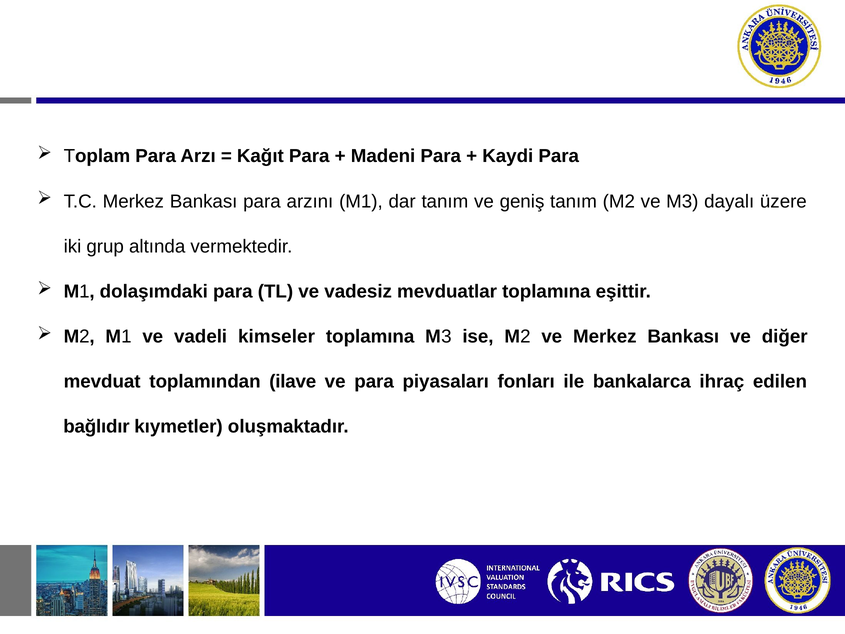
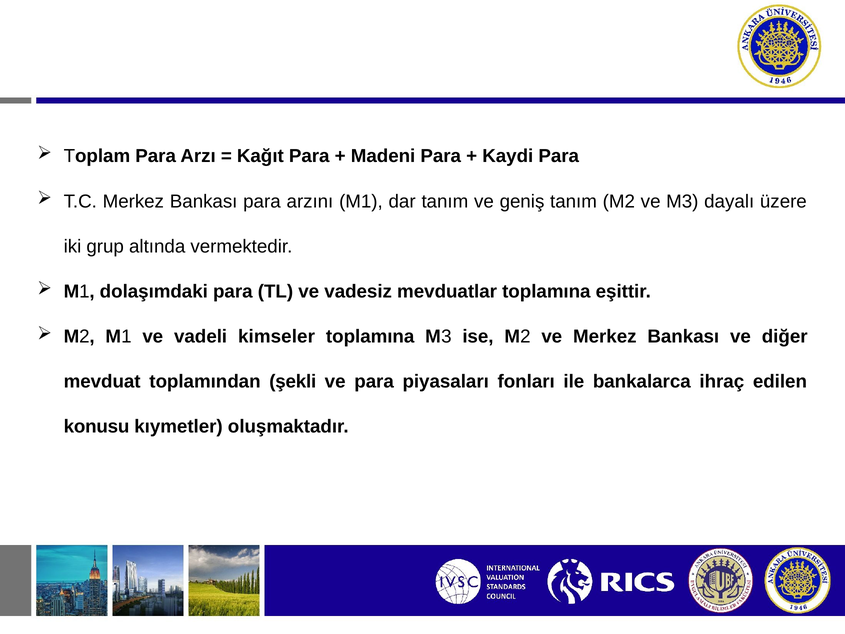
ilave: ilave -> şekli
bağlıdır: bağlıdır -> konusu
